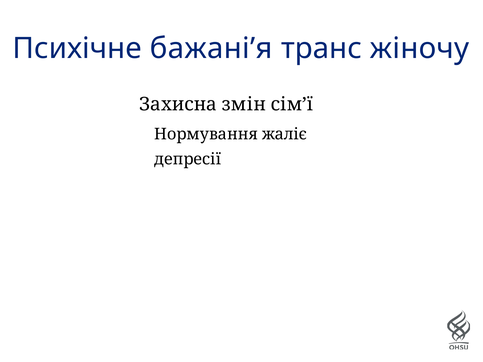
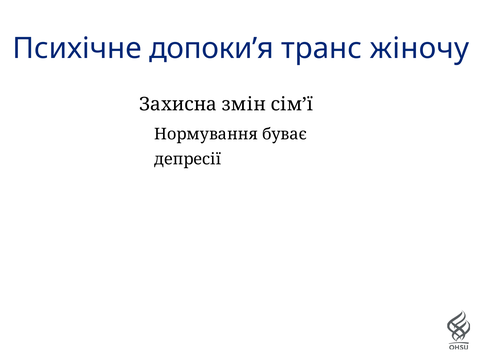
бажані’я: бажані’я -> допоки’я
жаліє: жаліє -> буває
